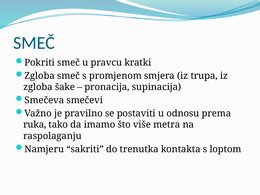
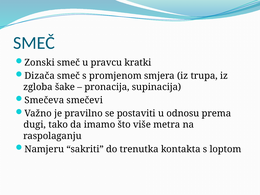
Pokriti: Pokriti -> Zonski
Zgloba at (40, 76): Zgloba -> Dizača
ruka: ruka -> dugi
